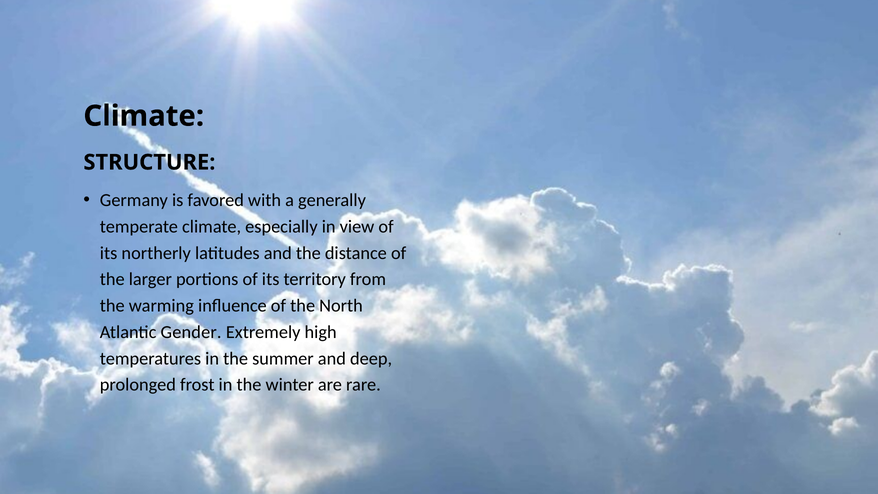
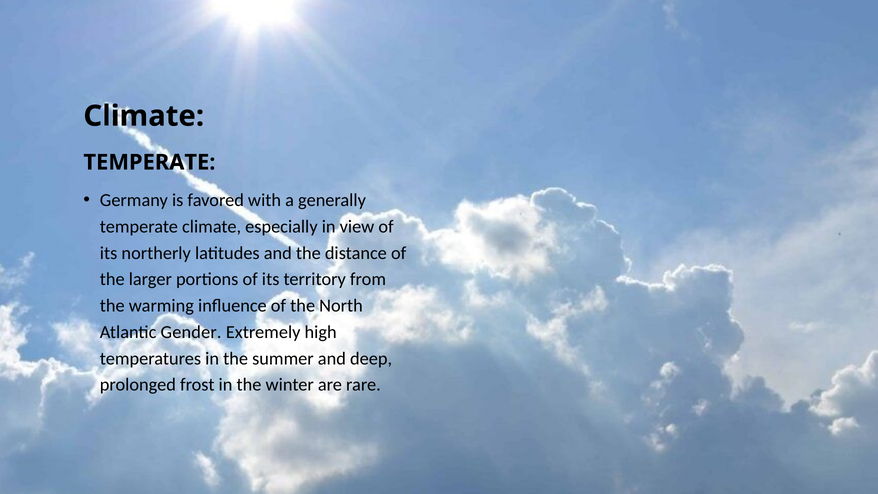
STRUCTURE at (149, 162): STRUCTURE -> TEMPERATE
